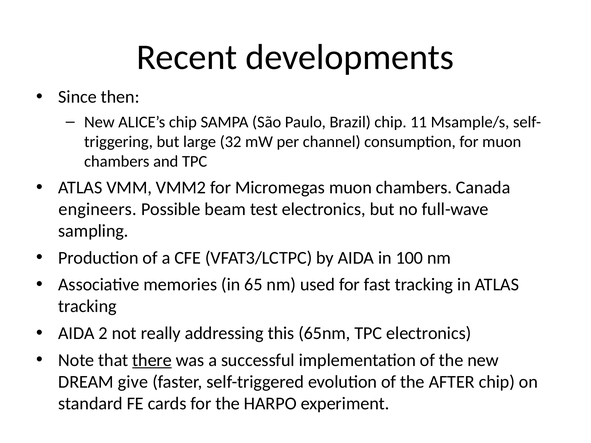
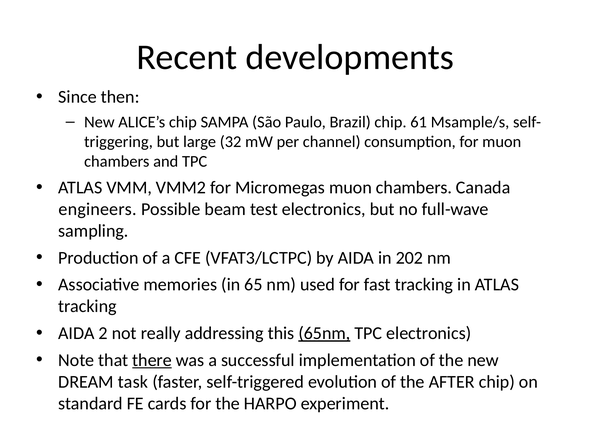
11: 11 -> 61
100: 100 -> 202
65nm underline: none -> present
give: give -> task
